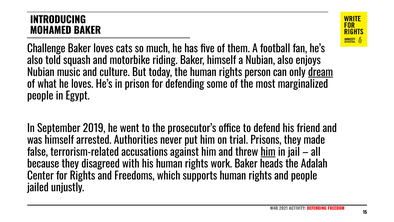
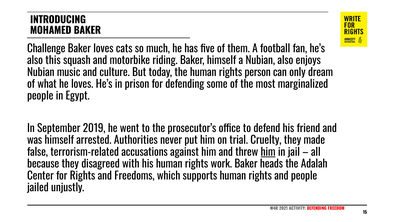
told: told -> this
dream underline: present -> none
Prisons: Prisons -> Cruelty
